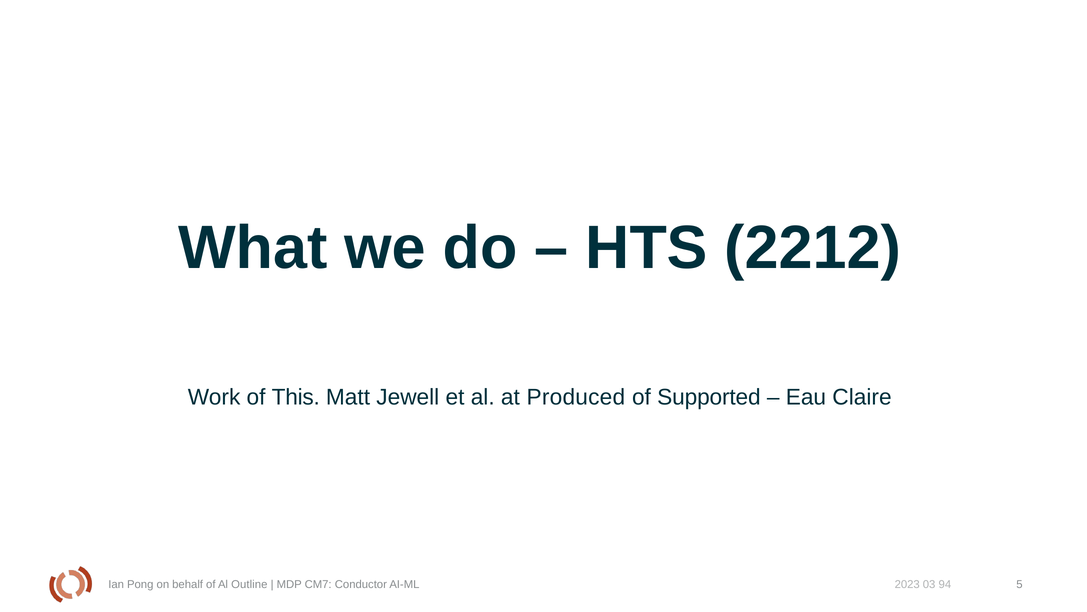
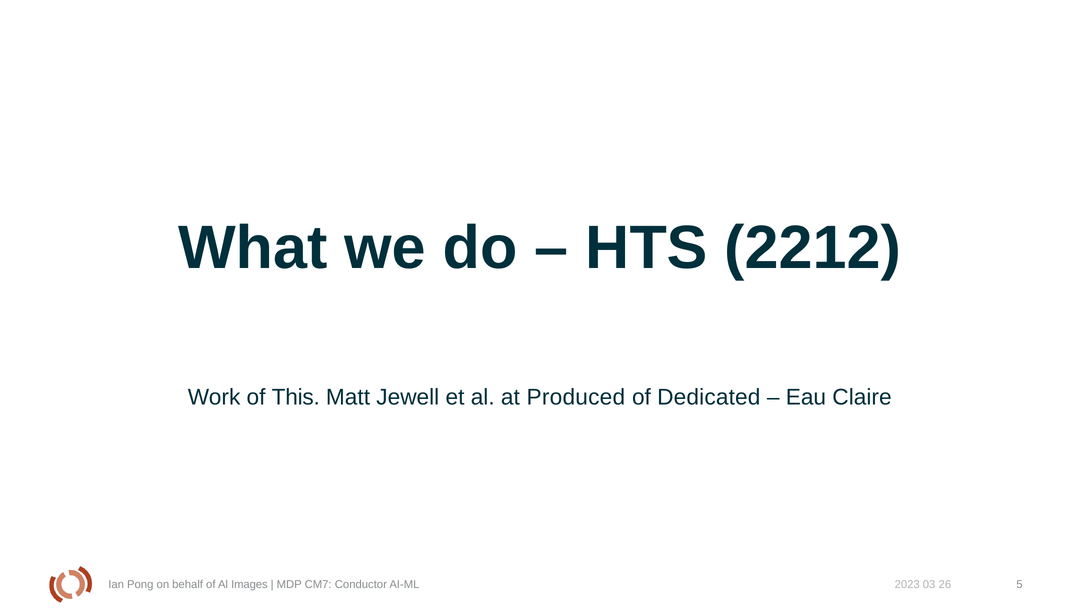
Supported: Supported -> Dedicated
Outline: Outline -> Images
94: 94 -> 26
